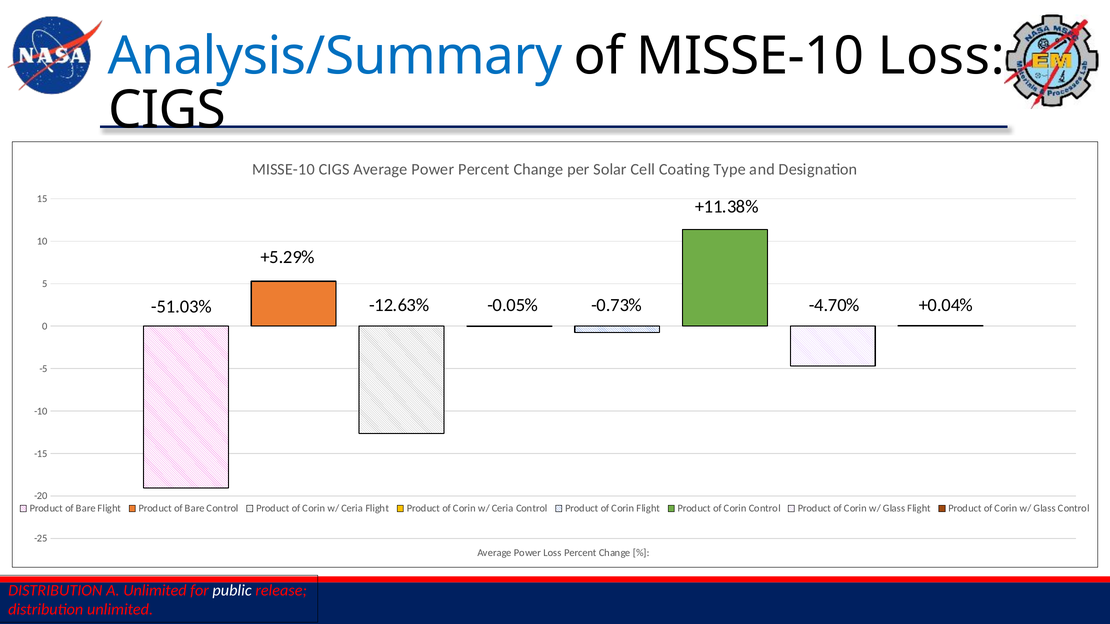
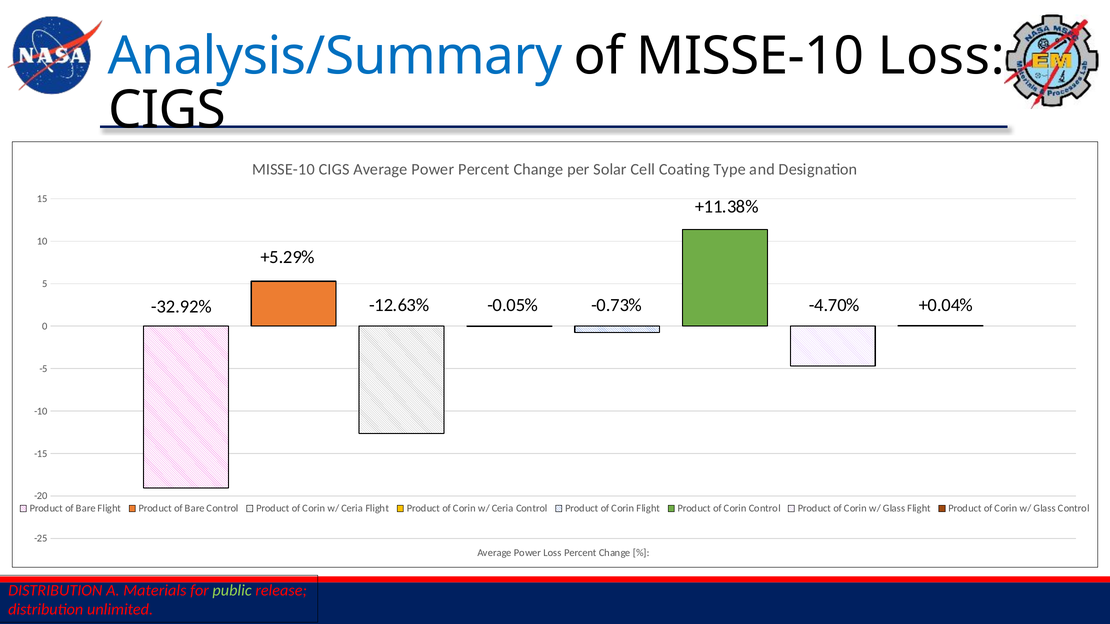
-51.03%: -51.03% -> -32.92%
A Unlimited: Unlimited -> Materials
public colour: white -> light green
